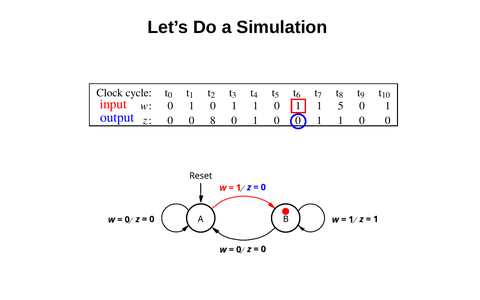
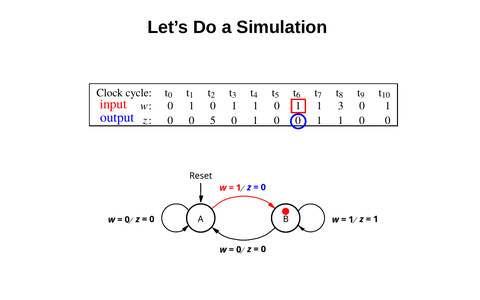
1 5: 5 -> 3
0 8: 8 -> 5
